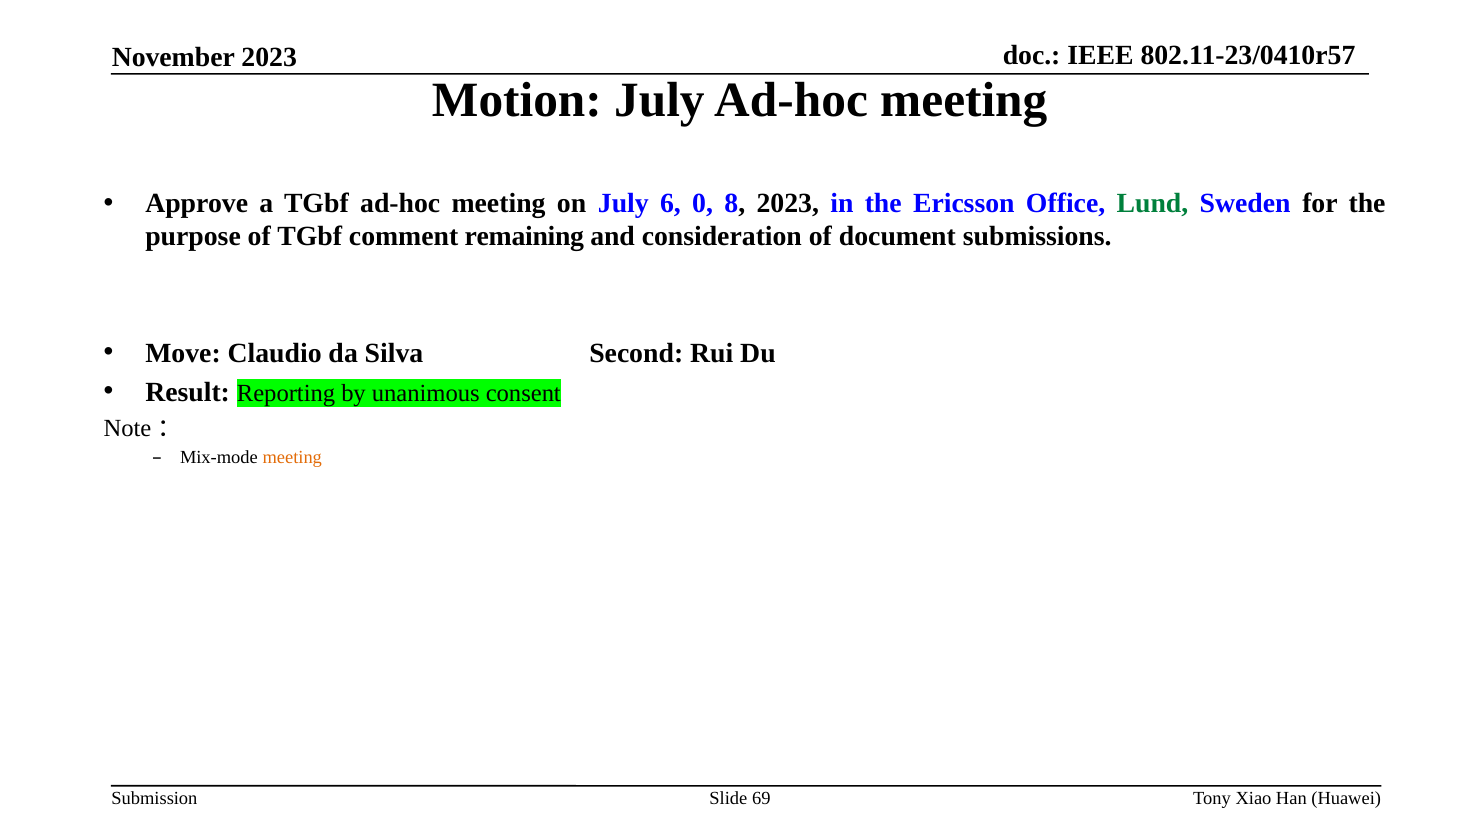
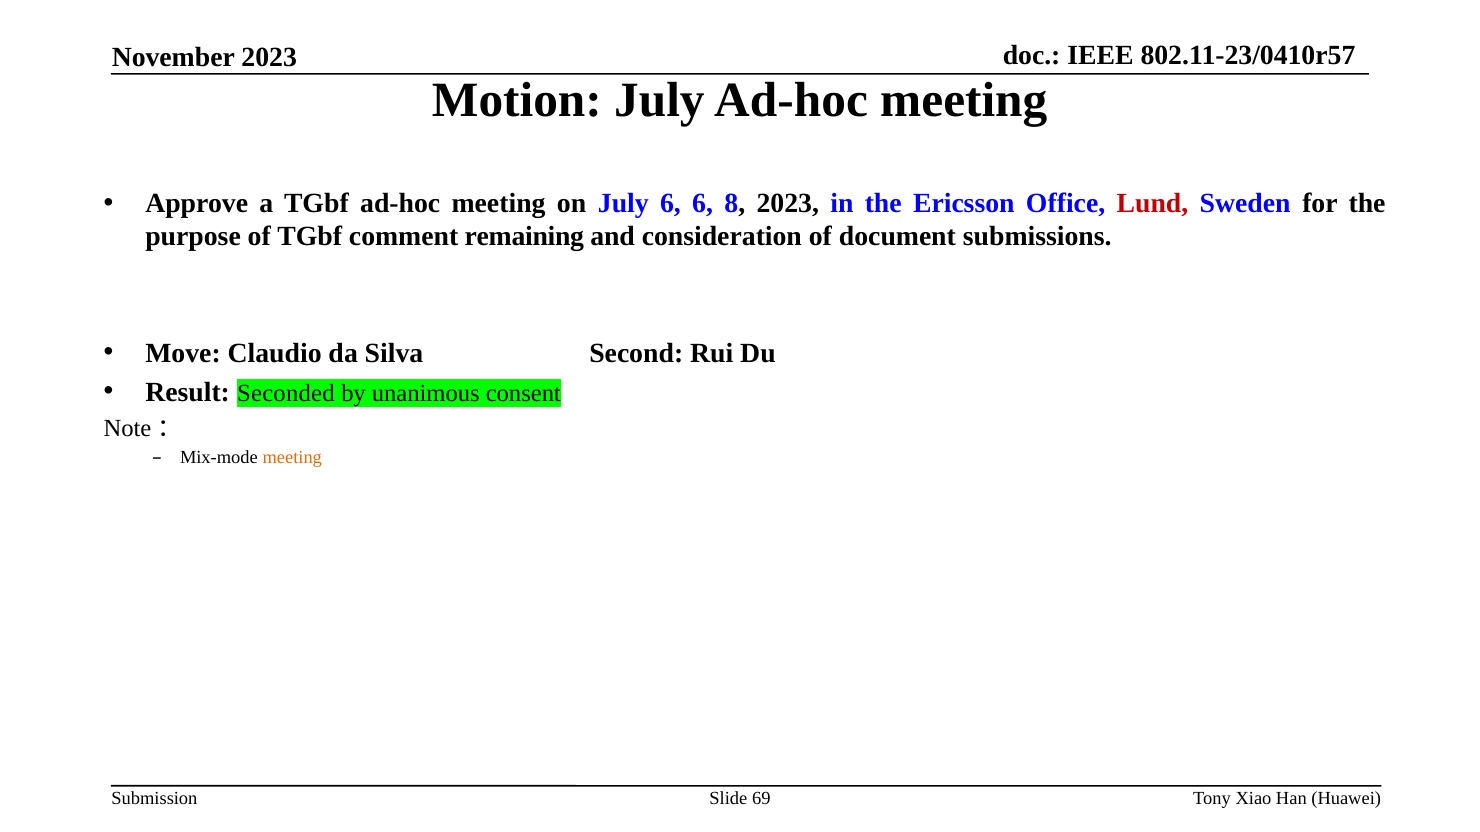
6 0: 0 -> 6
Lund colour: green -> red
Reporting: Reporting -> Seconded
